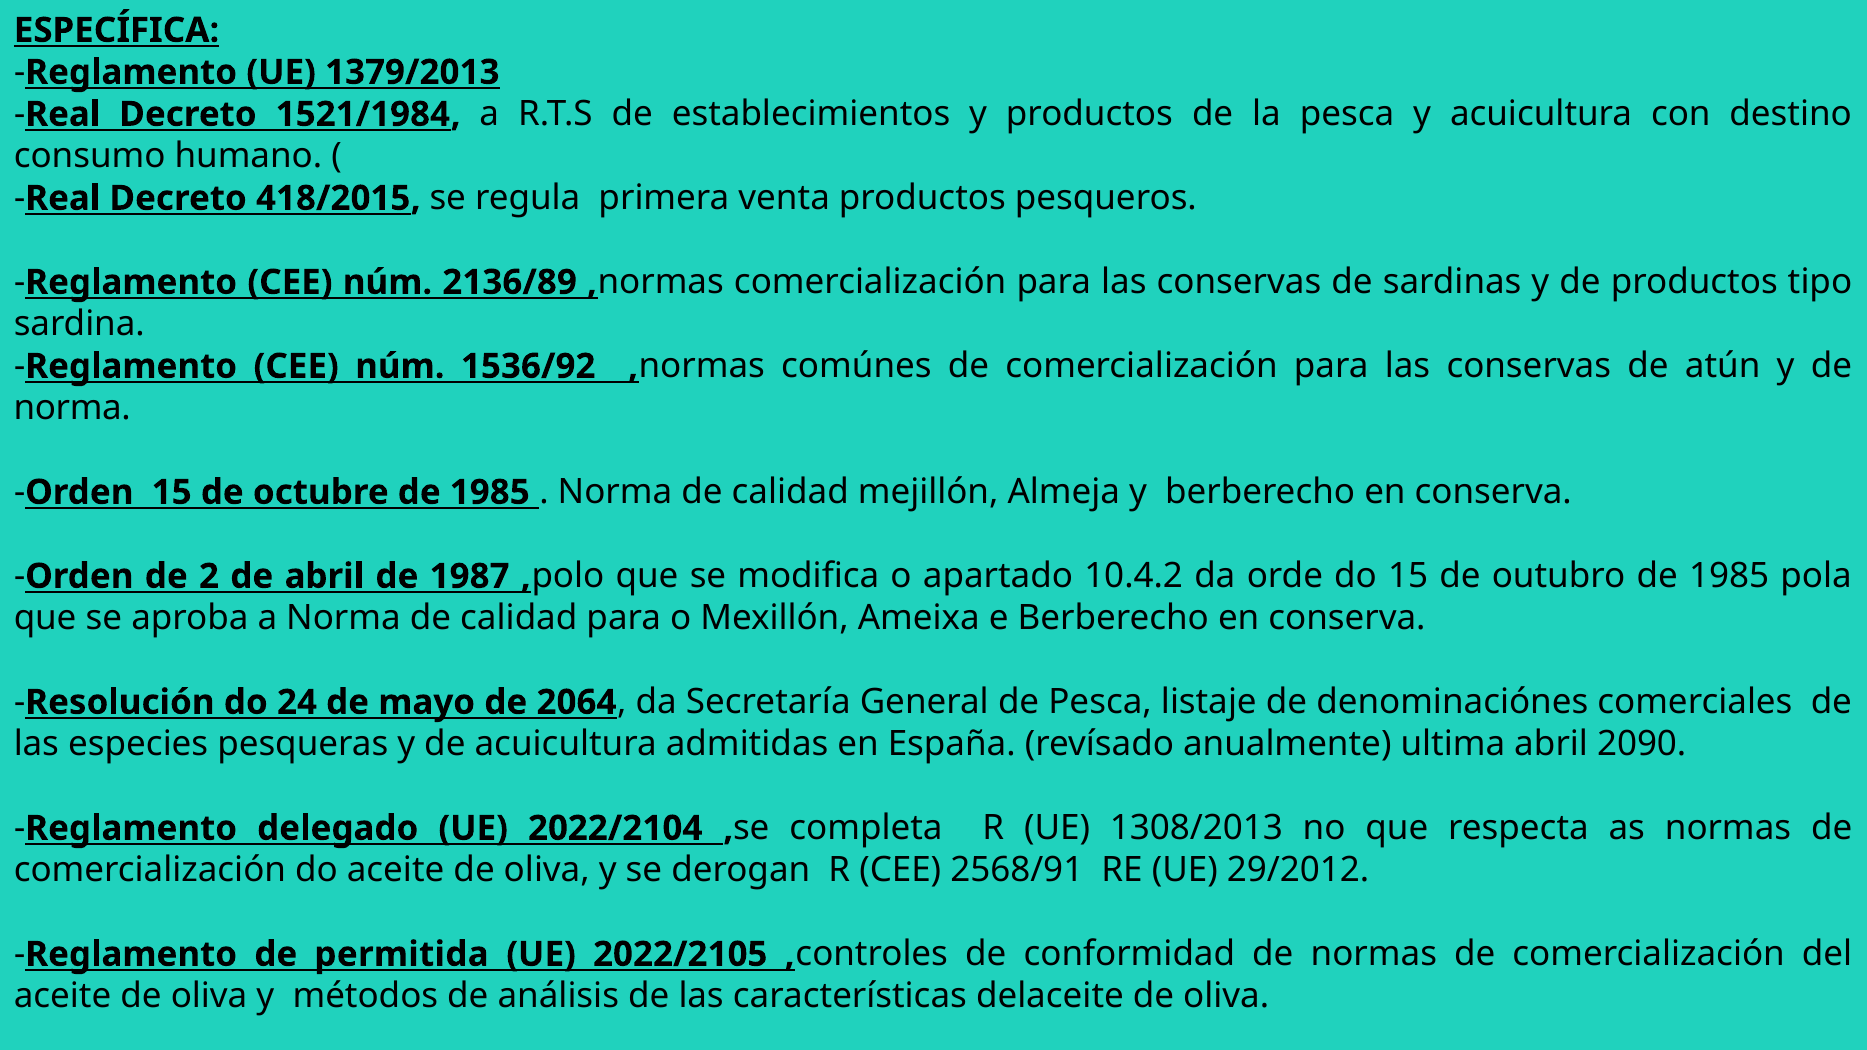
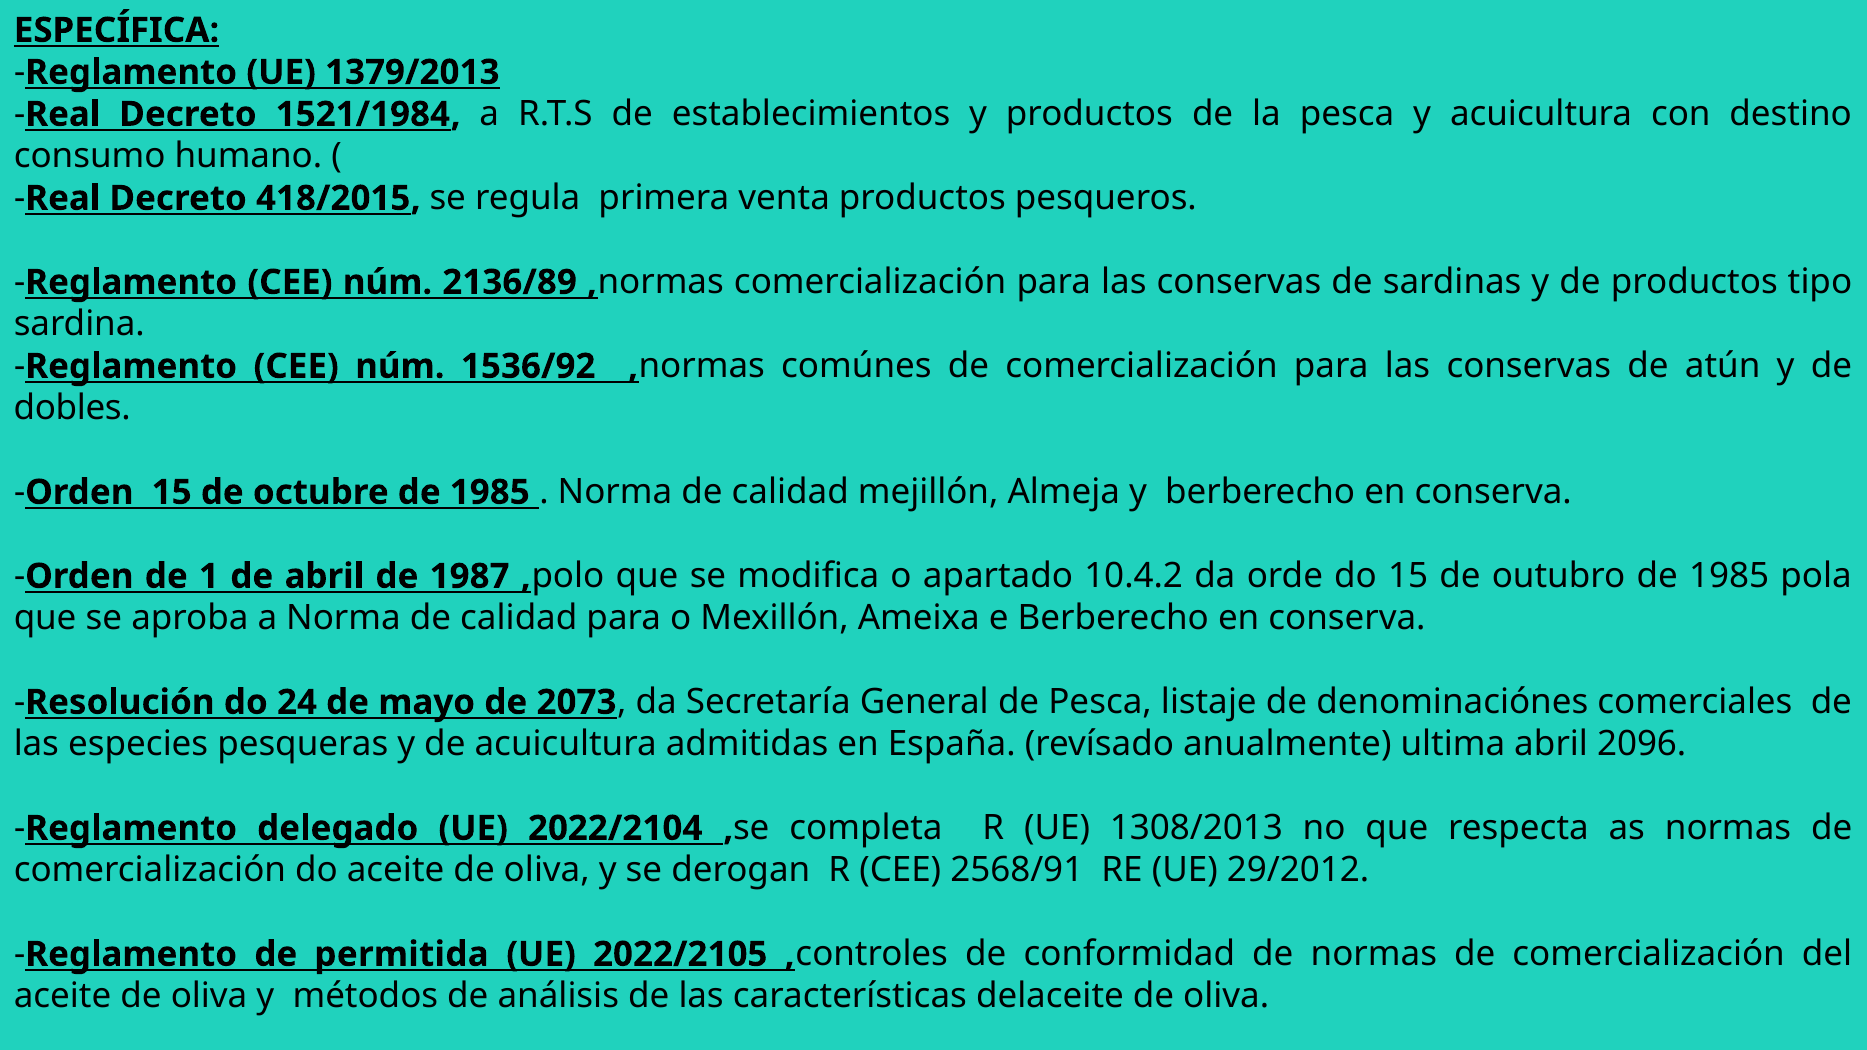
norma at (72, 408): norma -> dobles
2: 2 -> 1
2064: 2064 -> 2073
2090: 2090 -> 2096
